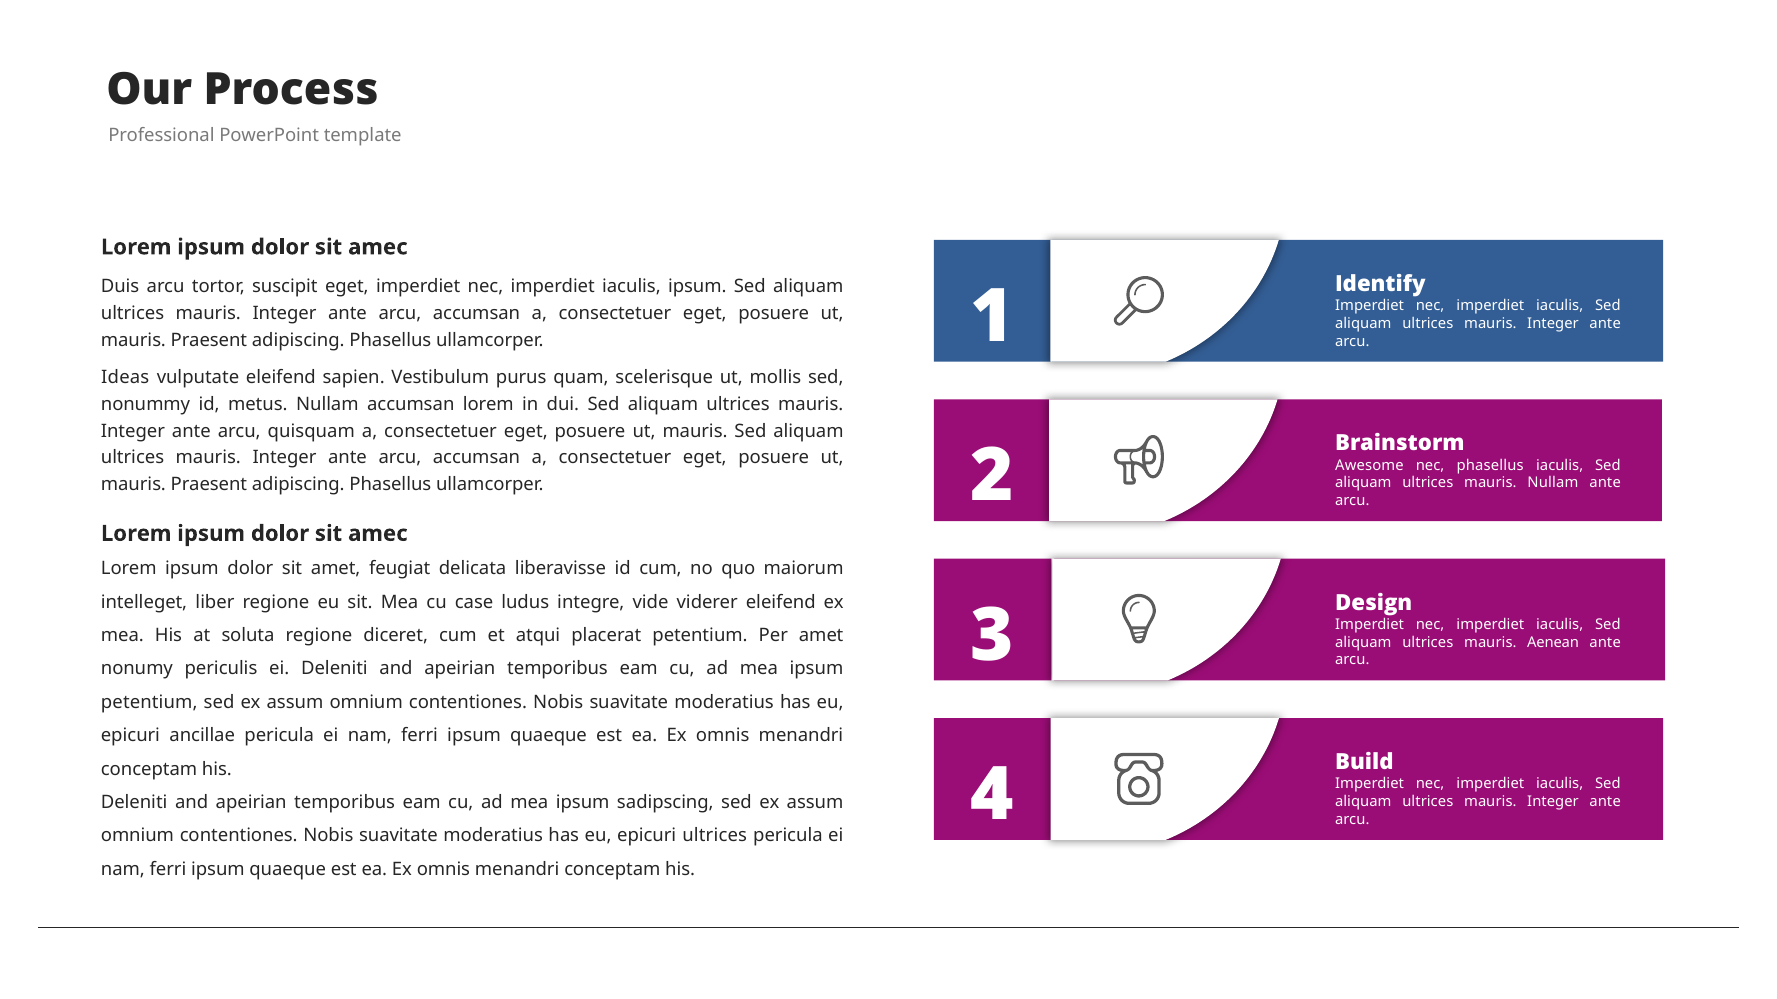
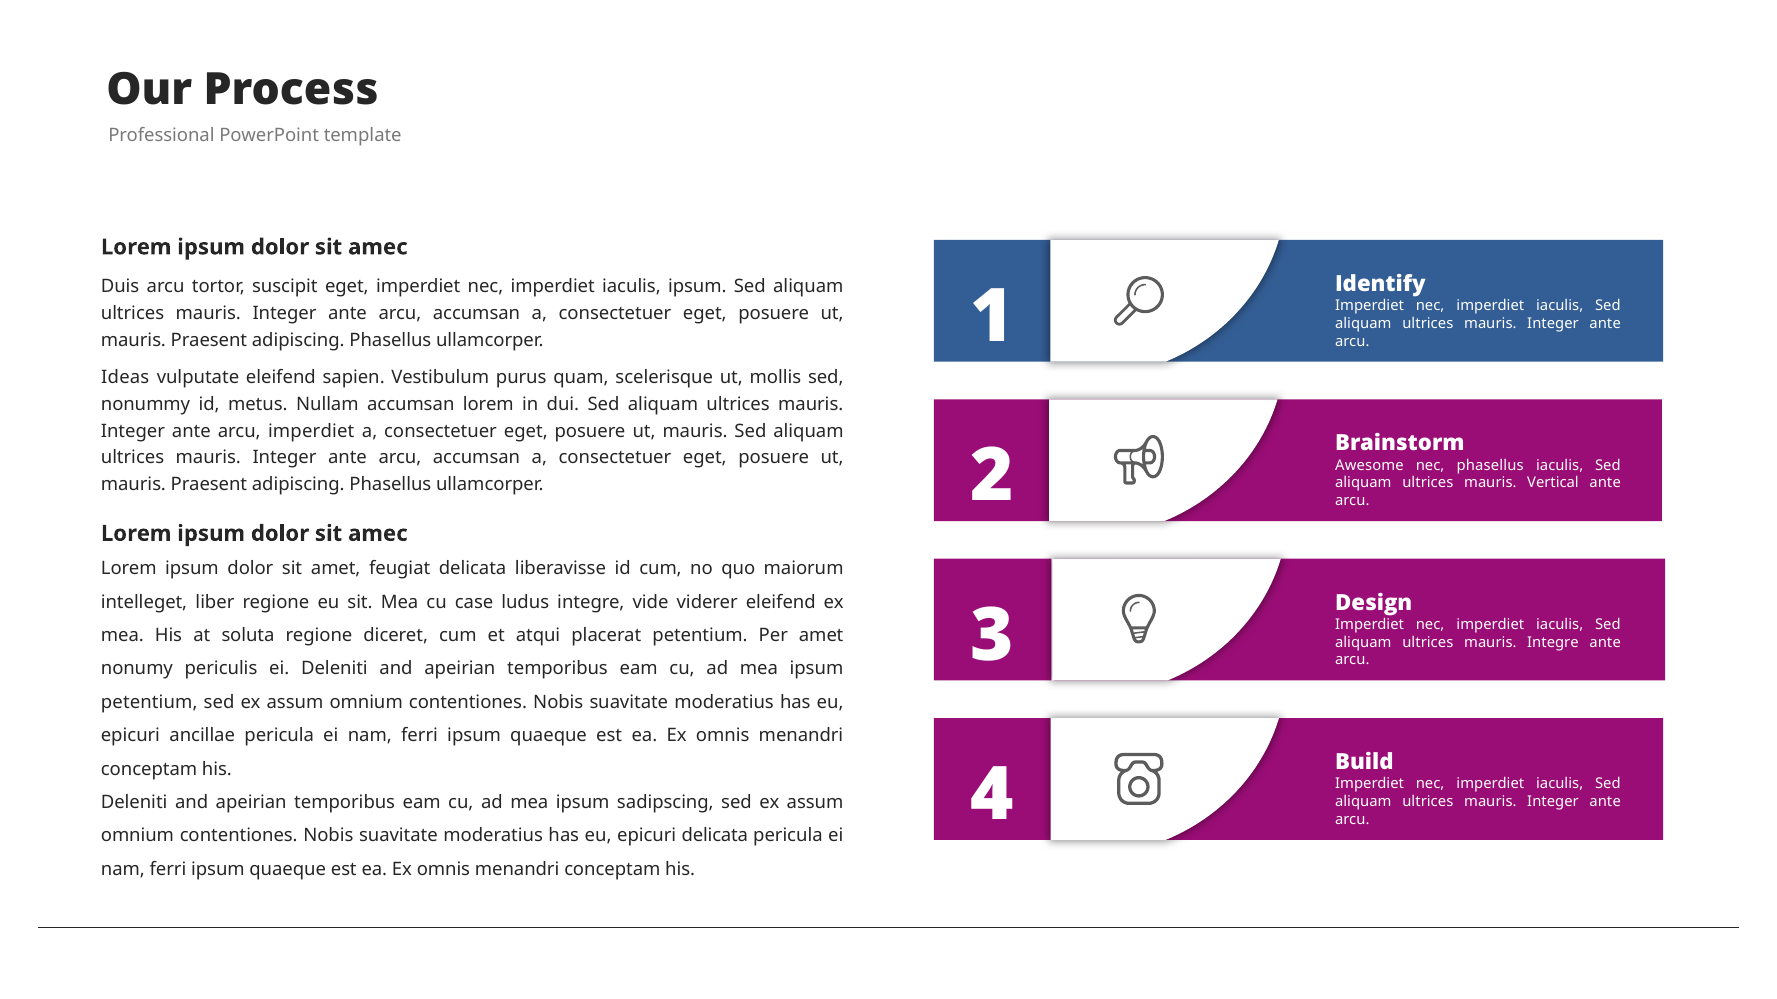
arcu quisquam: quisquam -> imperdiet
mauris Nullam: Nullam -> Vertical
mauris Aenean: Aenean -> Integre
epicuri ultrices: ultrices -> delicata
